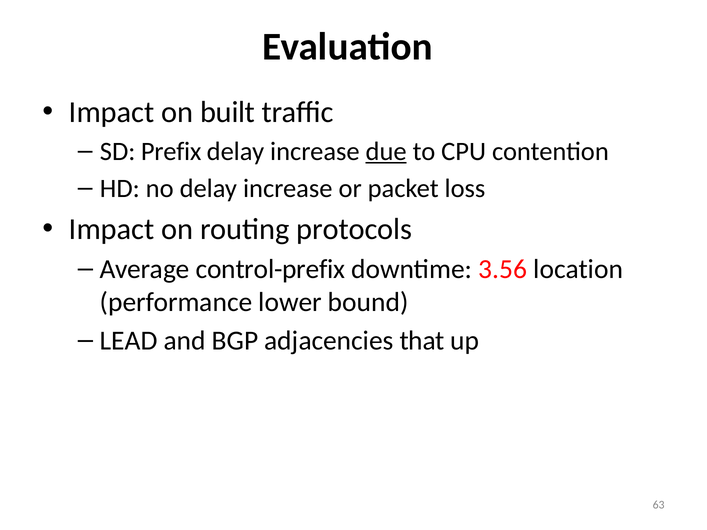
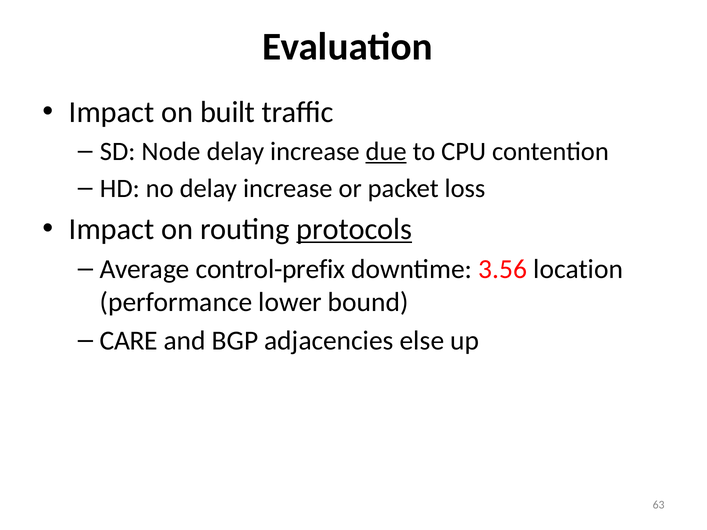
Prefix: Prefix -> Node
protocols underline: none -> present
LEAD: LEAD -> CARE
that: that -> else
